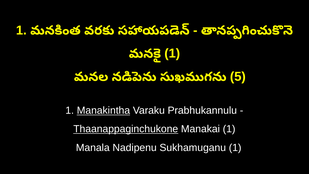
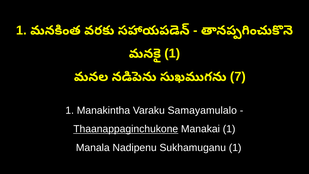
5: 5 -> 7
Manakintha underline: present -> none
Prabhukannulu: Prabhukannulu -> Samayamulalo
